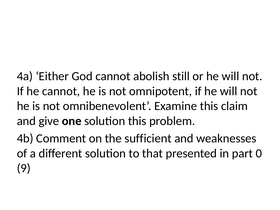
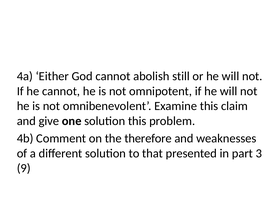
sufficient: sufficient -> therefore
0: 0 -> 3
